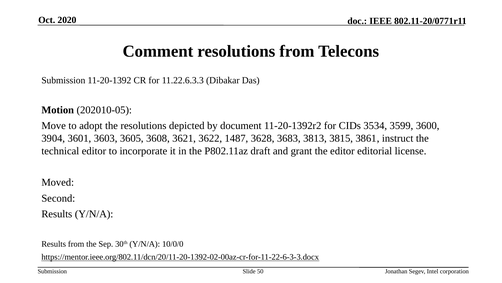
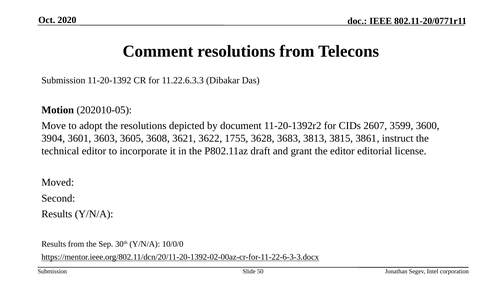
3534: 3534 -> 2607
1487: 1487 -> 1755
